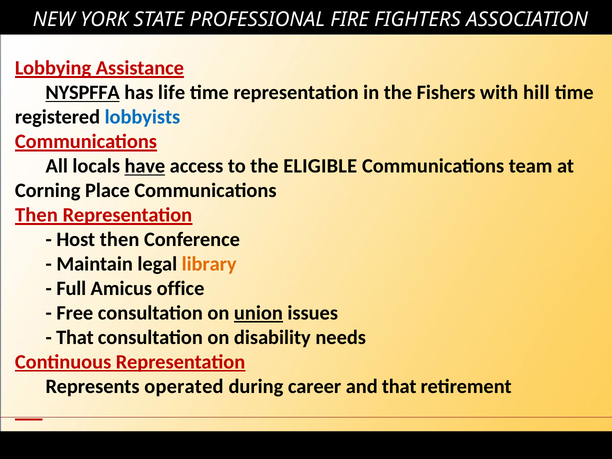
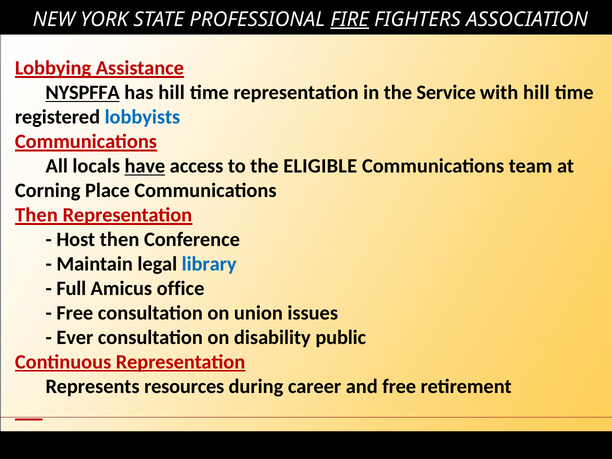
FIRE underline: none -> present
has life: life -> hill
Fishers: Fishers -> Service
library colour: orange -> blue
union underline: present -> none
That at (75, 337): That -> Ever
needs: needs -> public
operated: operated -> resources
and that: that -> free
